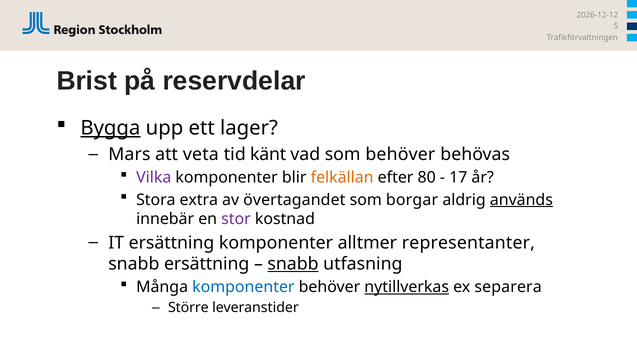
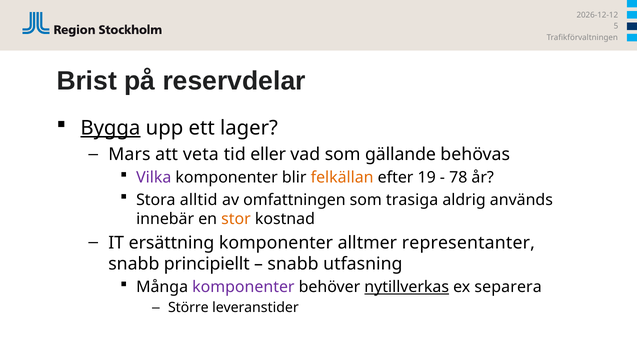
känt: känt -> eller
som behöver: behöver -> gällande
80: 80 -> 19
17: 17 -> 78
extra: extra -> alltid
övertagandet: övertagandet -> omfattningen
borgar: borgar -> trasiga
används underline: present -> none
stor colour: purple -> orange
snabb ersättning: ersättning -> principiellt
snabb at (293, 264) underline: present -> none
komponenter at (243, 287) colour: blue -> purple
